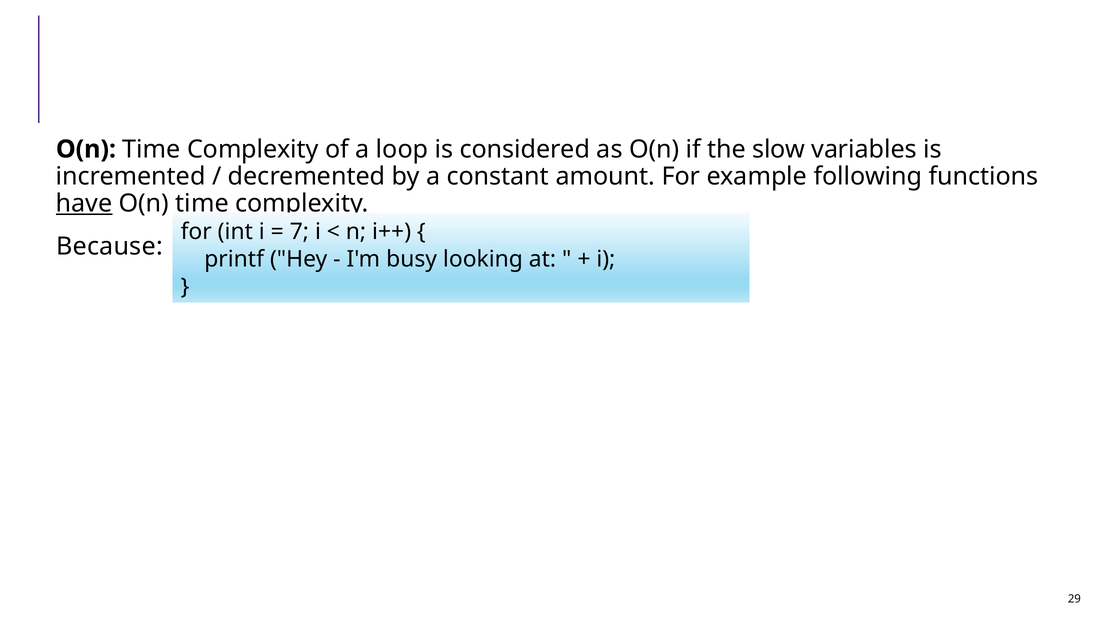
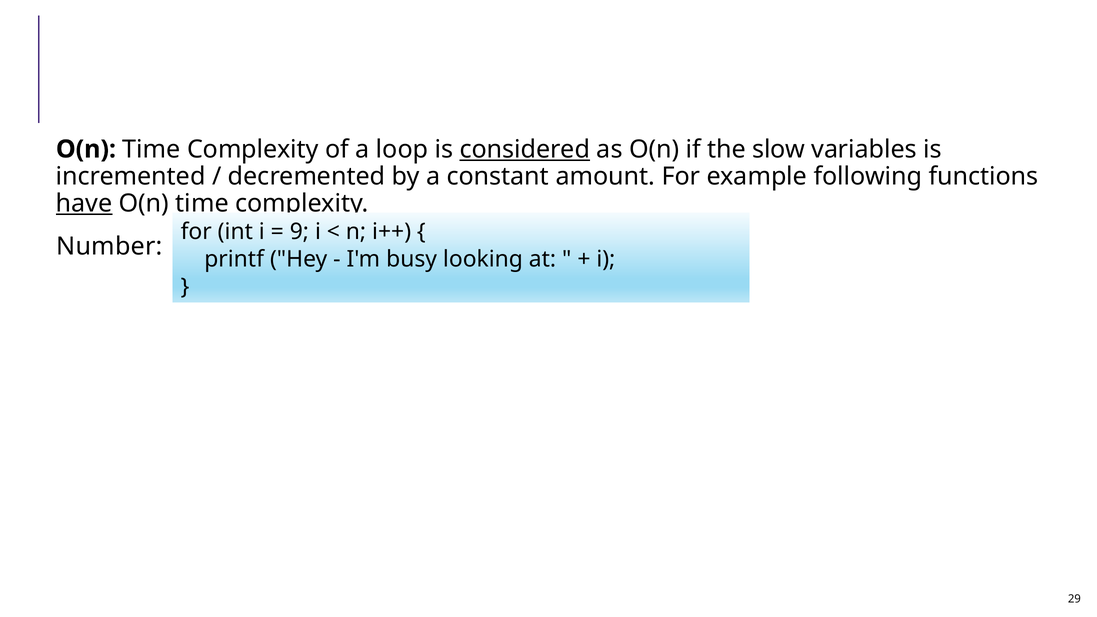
considered underline: none -> present
7: 7 -> 9
Because: Because -> Number
